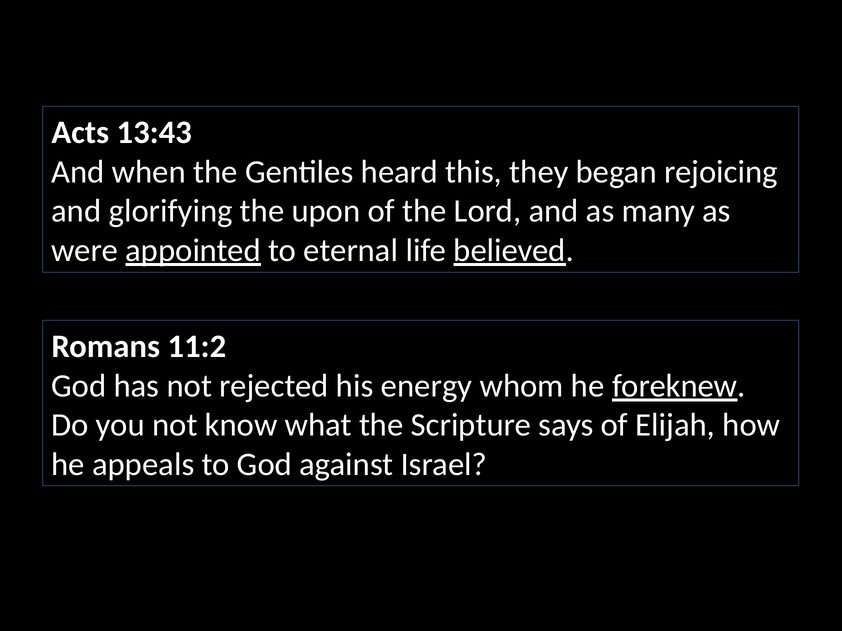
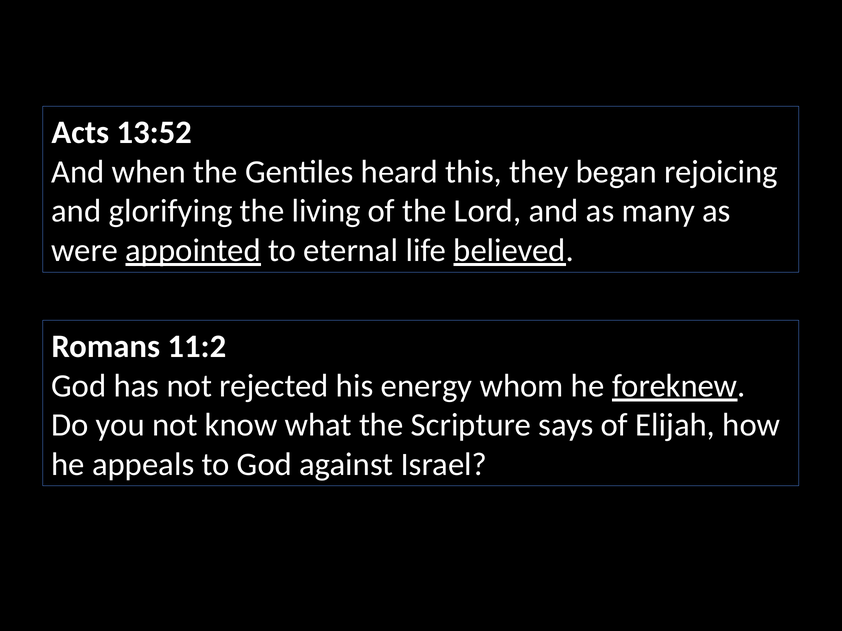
13:43: 13:43 -> 13:52
upon: upon -> living
